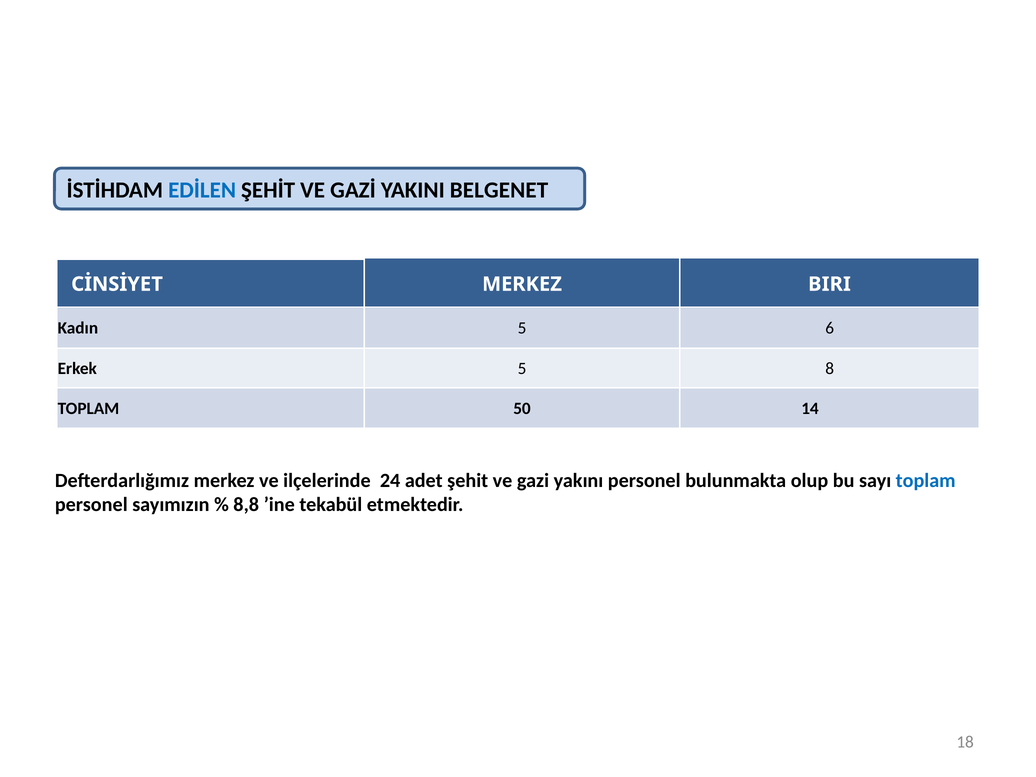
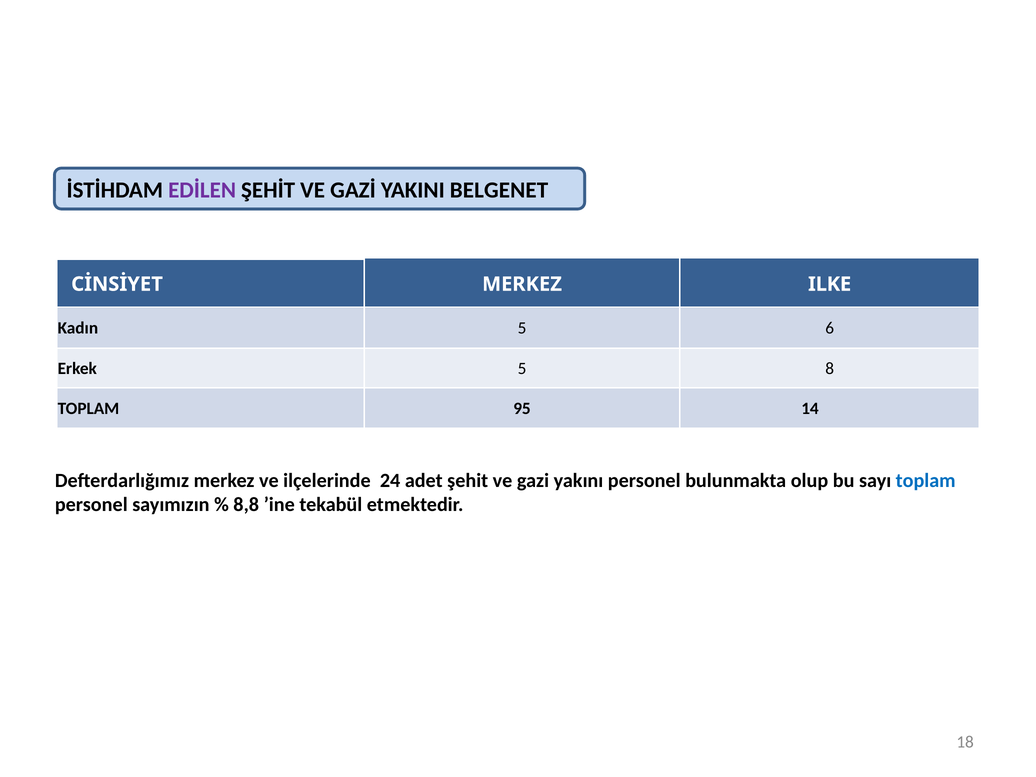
EDİLEN colour: blue -> purple
BIRI: BIRI -> ILKE
50: 50 -> 95
